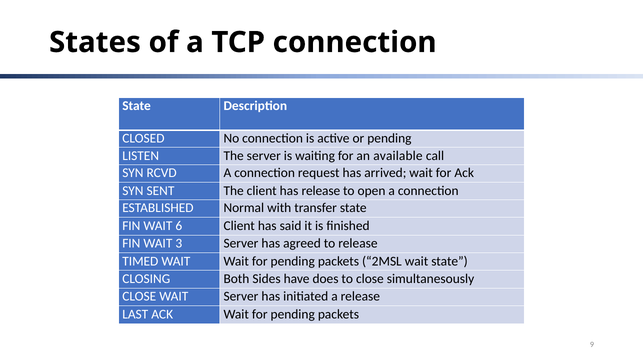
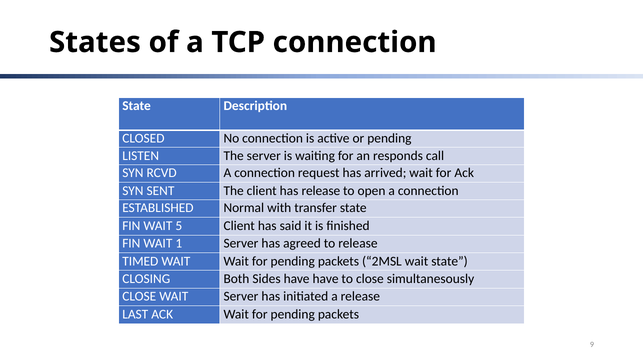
available: available -> responds
6: 6 -> 5
3: 3 -> 1
have does: does -> have
